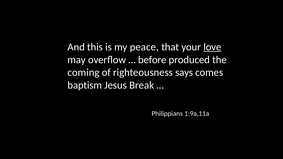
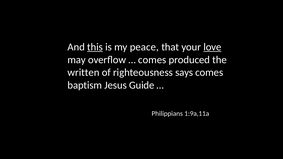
this underline: none -> present
before at (152, 60): before -> comes
coming: coming -> written
Break: Break -> Guide
